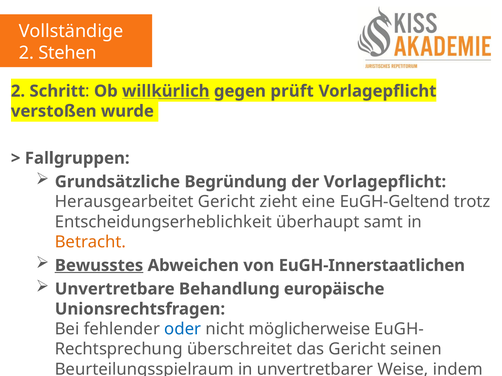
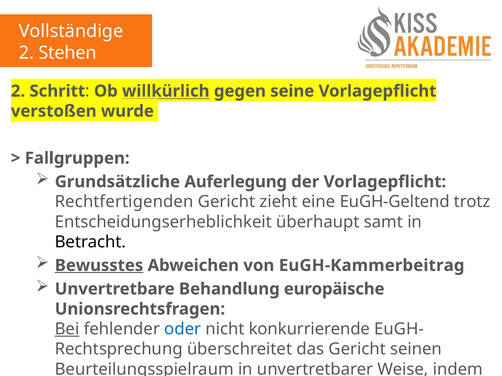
prüft: prüft -> seine
Begründung: Begründung -> Auferlegung
Herausgearbeitet: Herausgearbeitet -> Rechtfertigenden
Betracht colour: orange -> black
EuGH-Innerstaatlichen: EuGH-Innerstaatlichen -> EuGH-Kammerbeitrag
Bei underline: none -> present
möglicherweise: möglicherweise -> konkurrierende
